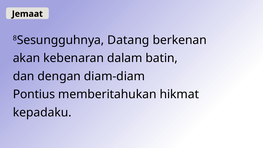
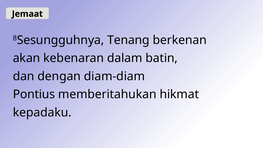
Datang: Datang -> Tenang
